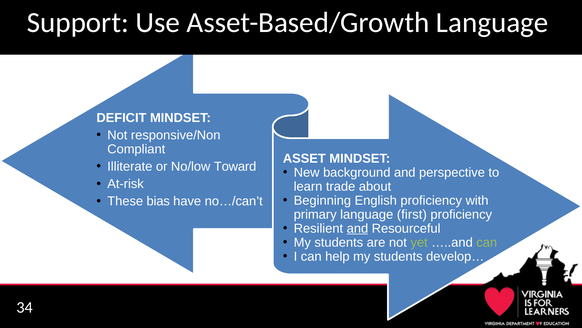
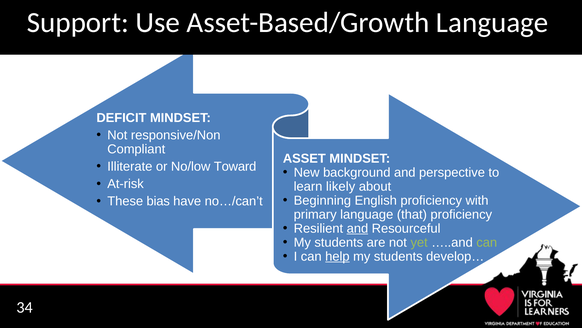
trade: trade -> likely
first: first -> that
help underline: none -> present
